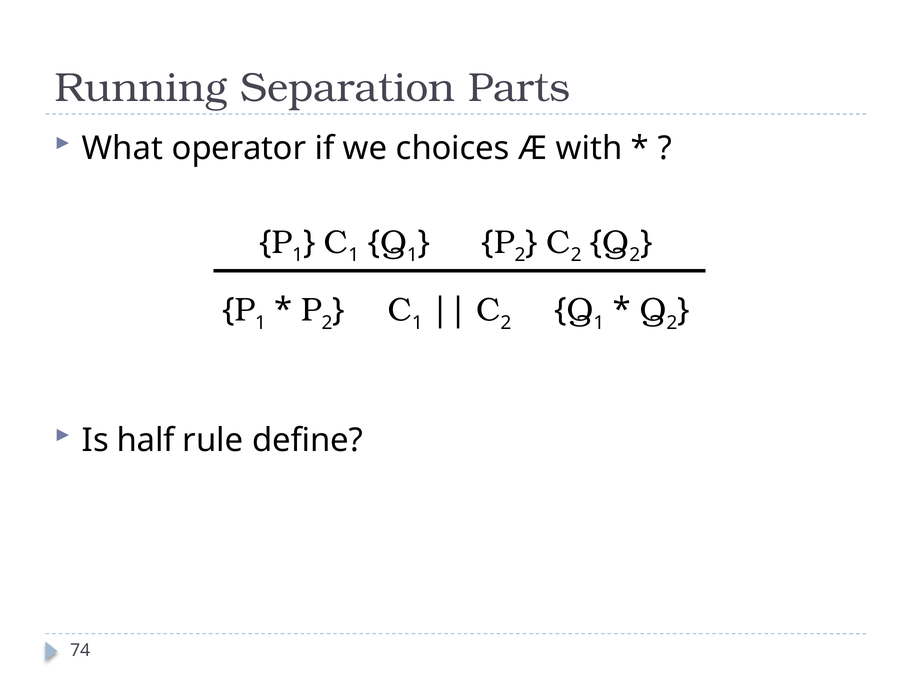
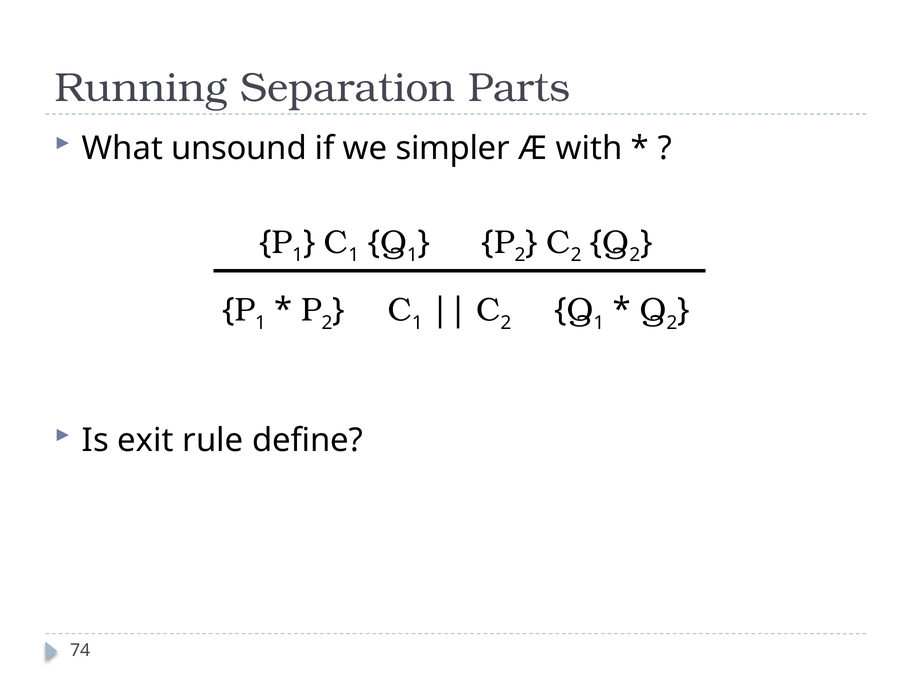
operator: operator -> unsound
choices: choices -> simpler
half: half -> exit
